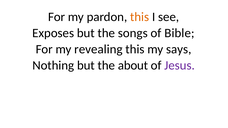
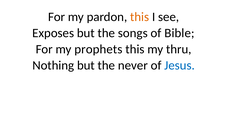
revealing: revealing -> prophets
says: says -> thru
about: about -> never
Jesus colour: purple -> blue
